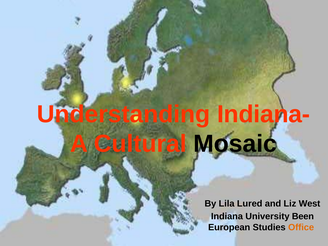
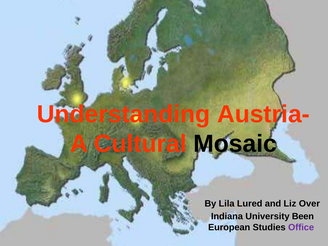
Indiana-: Indiana- -> Austria-
West: West -> Over
Office colour: orange -> purple
